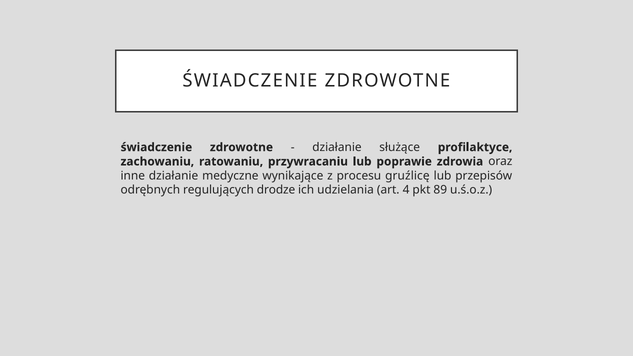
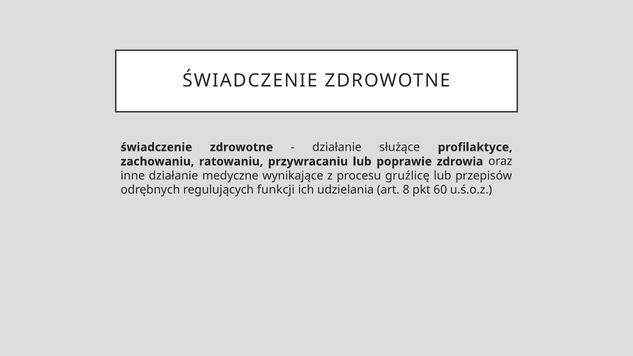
drodze: drodze -> funkcji
4: 4 -> 8
89: 89 -> 60
